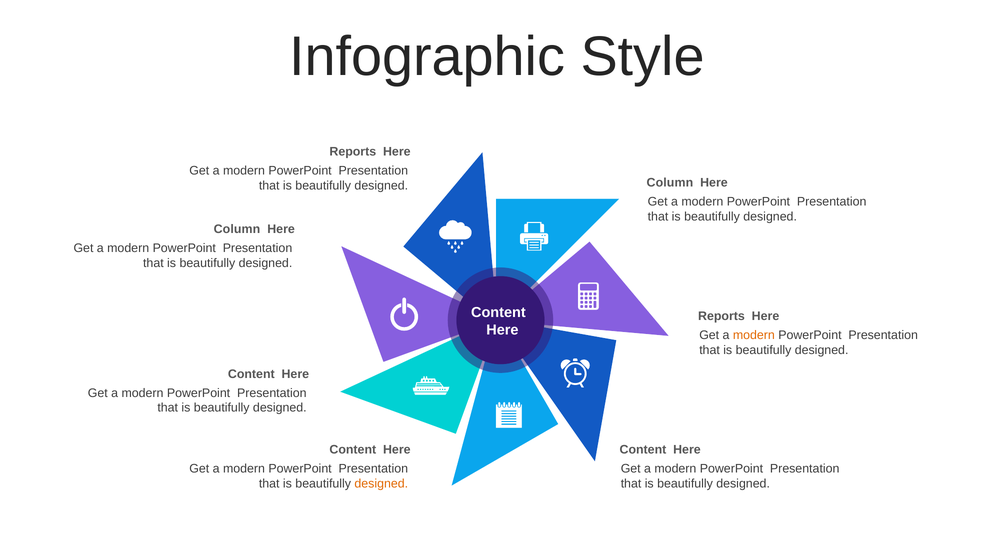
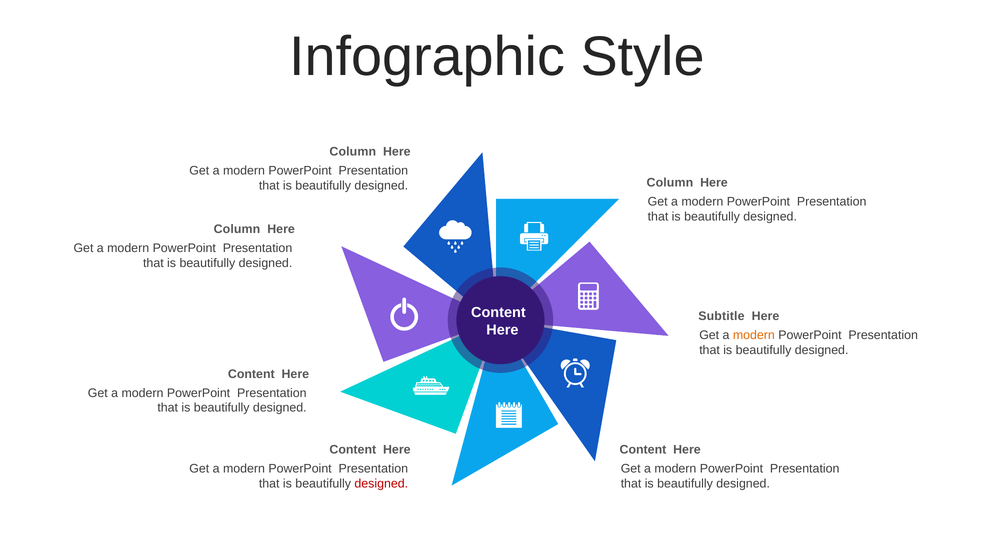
Reports at (353, 152): Reports -> Column
Reports at (721, 316): Reports -> Subtitle
designed at (381, 484) colour: orange -> red
